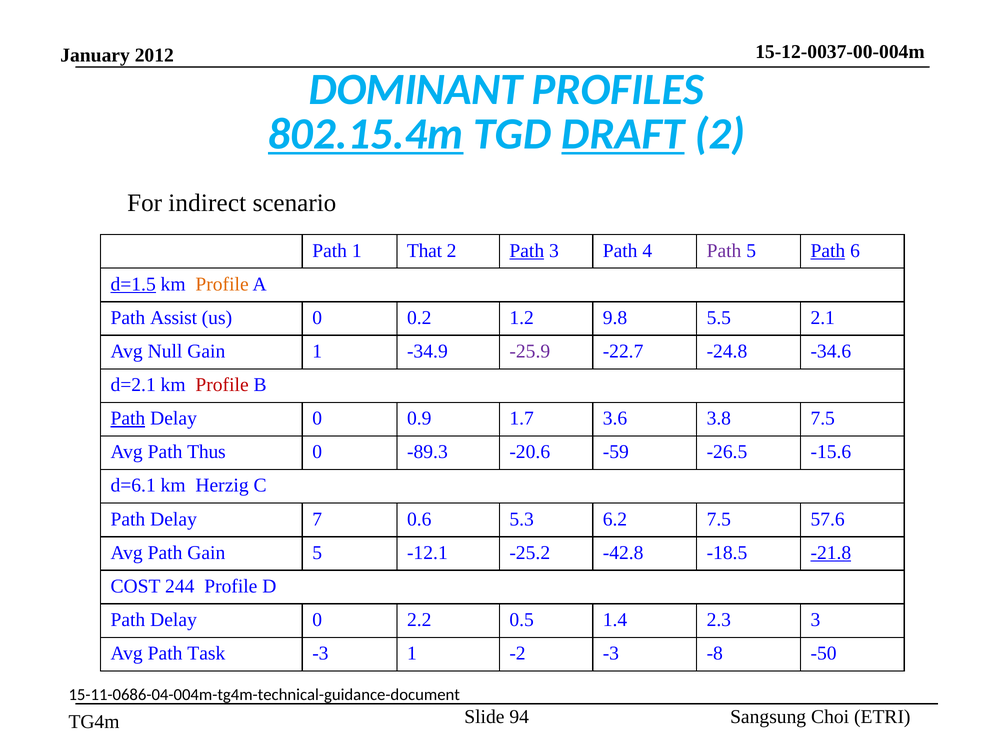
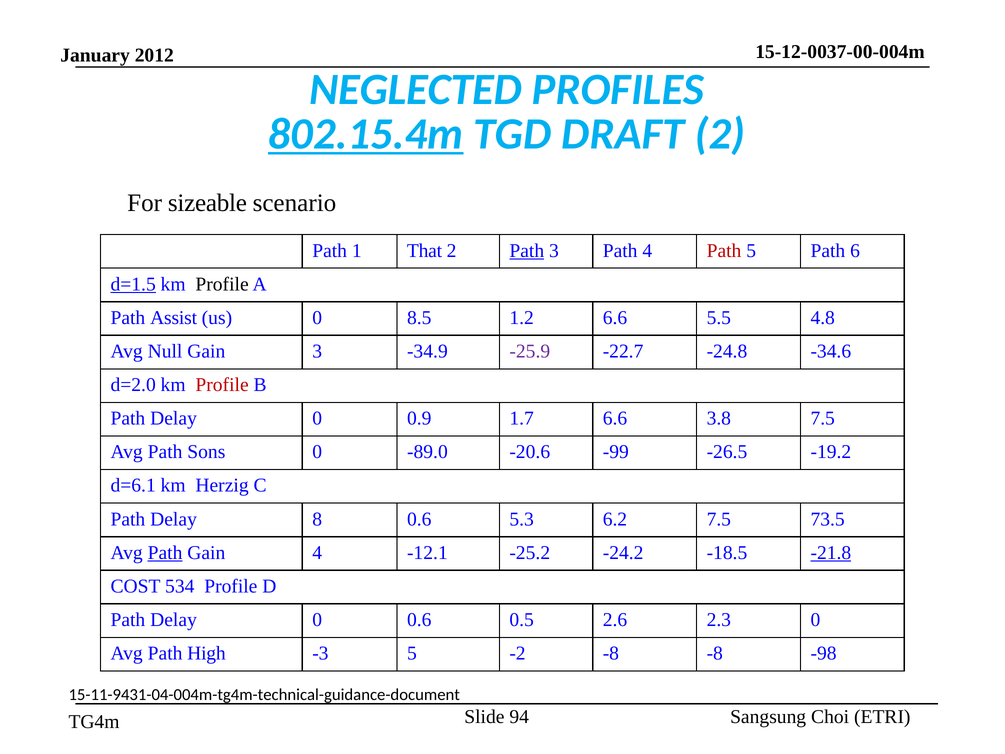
DOMINANT: DOMINANT -> NEGLECTED
DRAFT underline: present -> none
indirect: indirect -> sizeable
Path at (724, 250) colour: purple -> red
Path at (828, 250) underline: present -> none
Profile at (222, 284) colour: orange -> black
0.2: 0.2 -> 8.5
1.2 9.8: 9.8 -> 6.6
2.1: 2.1 -> 4.8
Gain 1: 1 -> 3
d=2.1: d=2.1 -> d=2.0
Path at (128, 418) underline: present -> none
1.7 3.6: 3.6 -> 6.6
Thus: Thus -> Sons
-89.3: -89.3 -> -89.0
-59: -59 -> -99
-15.6: -15.6 -> -19.2
7: 7 -> 8
57.6: 57.6 -> 73.5
Path at (165, 552) underline: none -> present
Gain 5: 5 -> 4
-42.8: -42.8 -> -24.2
244: 244 -> 534
0 2.2: 2.2 -> 0.6
1.4: 1.4 -> 2.6
2.3 3: 3 -> 0
Task: Task -> High
-3 1: 1 -> 5
-2 -3: -3 -> -8
-50: -50 -> -98
15-11-0686-04-004m-tg4m-technical-guidance-document: 15-11-0686-04-004m-tg4m-technical-guidance-document -> 15-11-9431-04-004m-tg4m-technical-guidance-document
